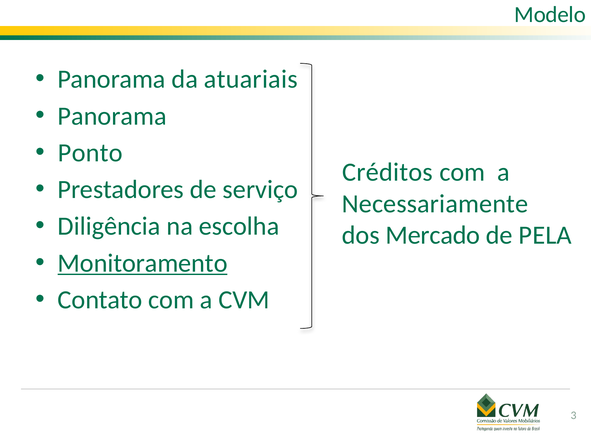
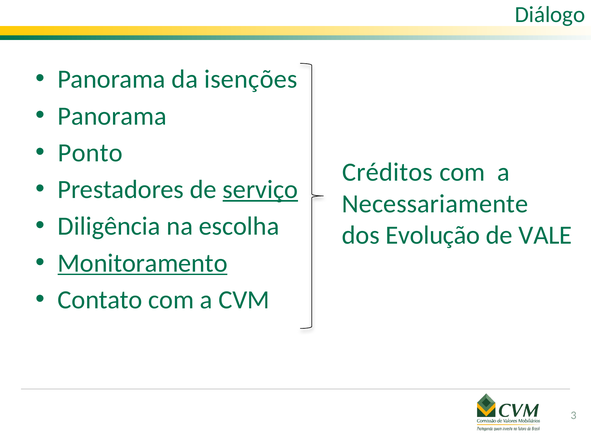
Modelo: Modelo -> Diálogo
atuariais: atuariais -> isenções
serviço underline: none -> present
Mercado: Mercado -> Evolução
PELA: PELA -> VALE
